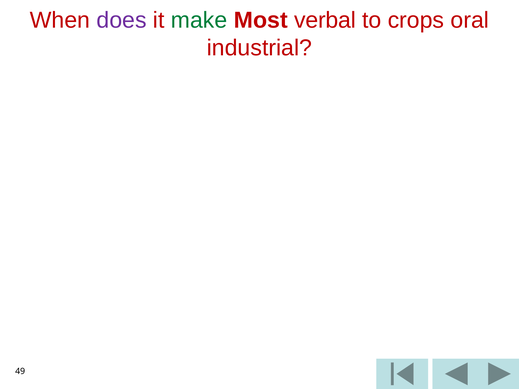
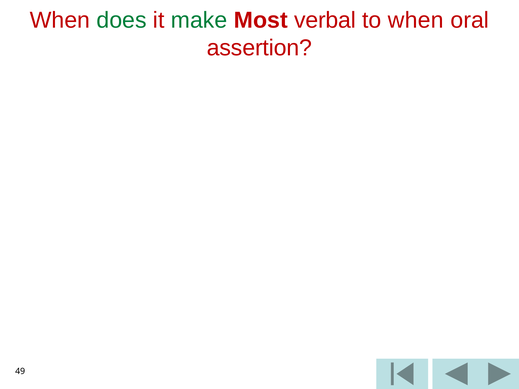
does colour: purple -> green
to crops: crops -> when
industrial: industrial -> assertion
